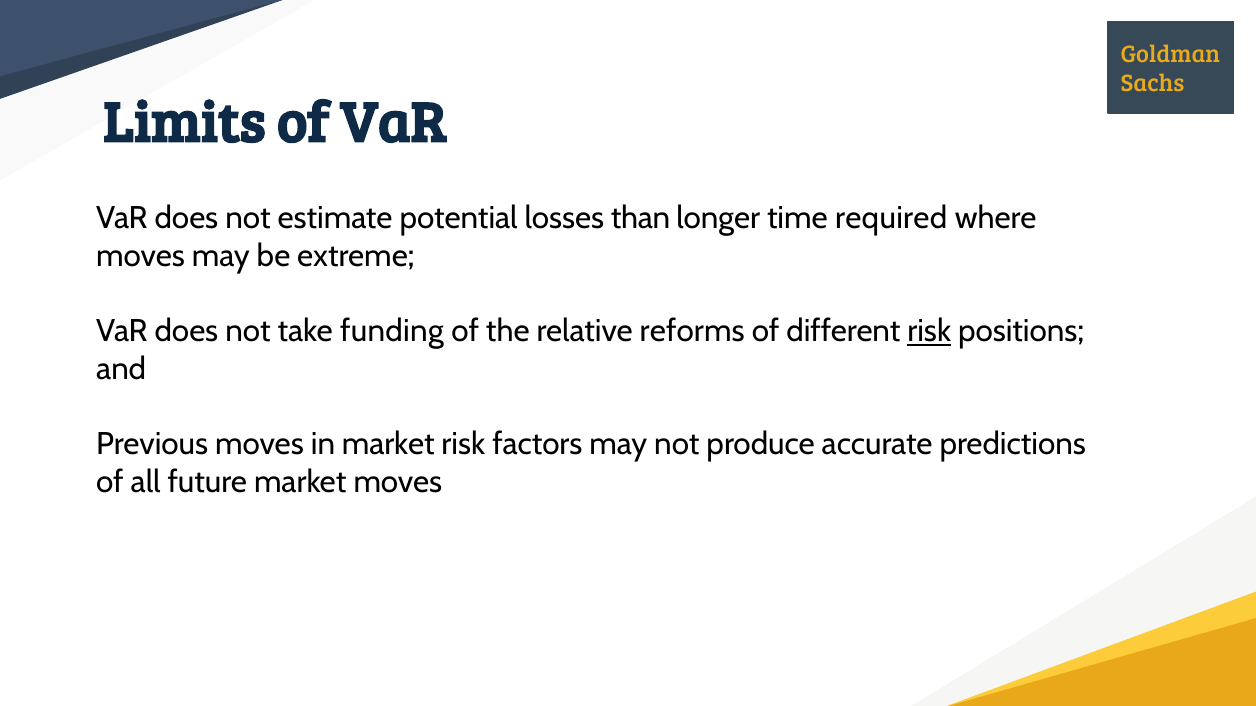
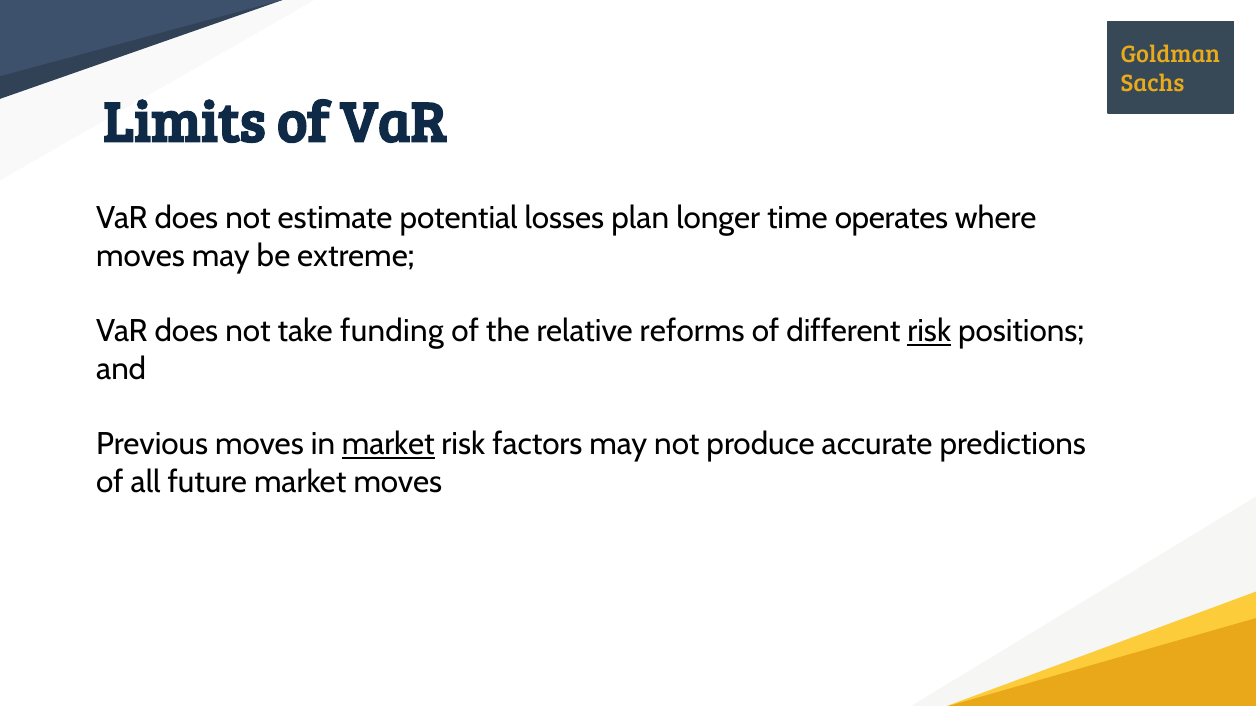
than: than -> plan
required: required -> operates
market at (388, 444) underline: none -> present
